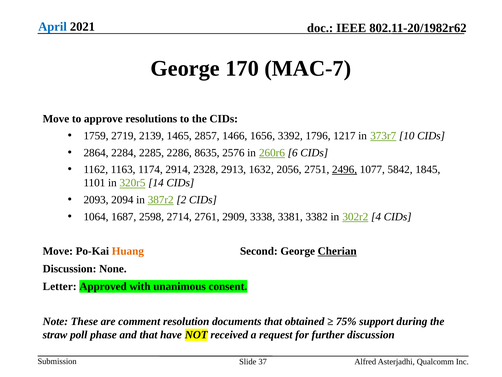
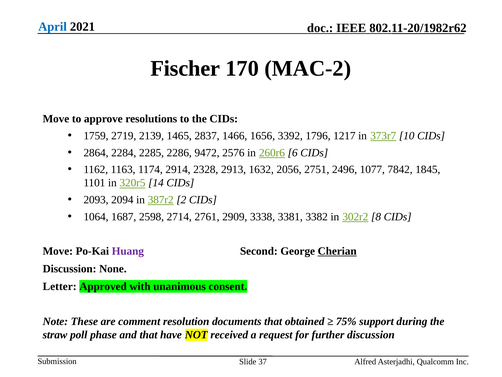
George at (185, 68): George -> Fischer
MAC-7: MAC-7 -> MAC-2
2857: 2857 -> 2837
8635: 8635 -> 9472
2496 underline: present -> none
5842: 5842 -> 7842
4: 4 -> 8
Huang colour: orange -> purple
